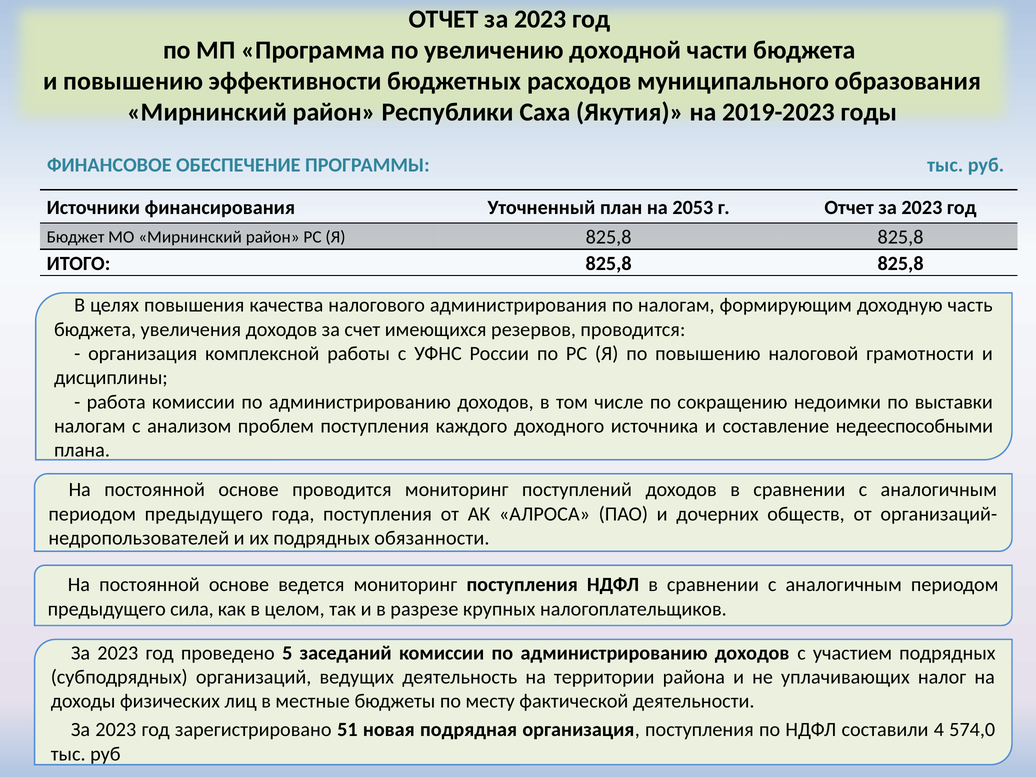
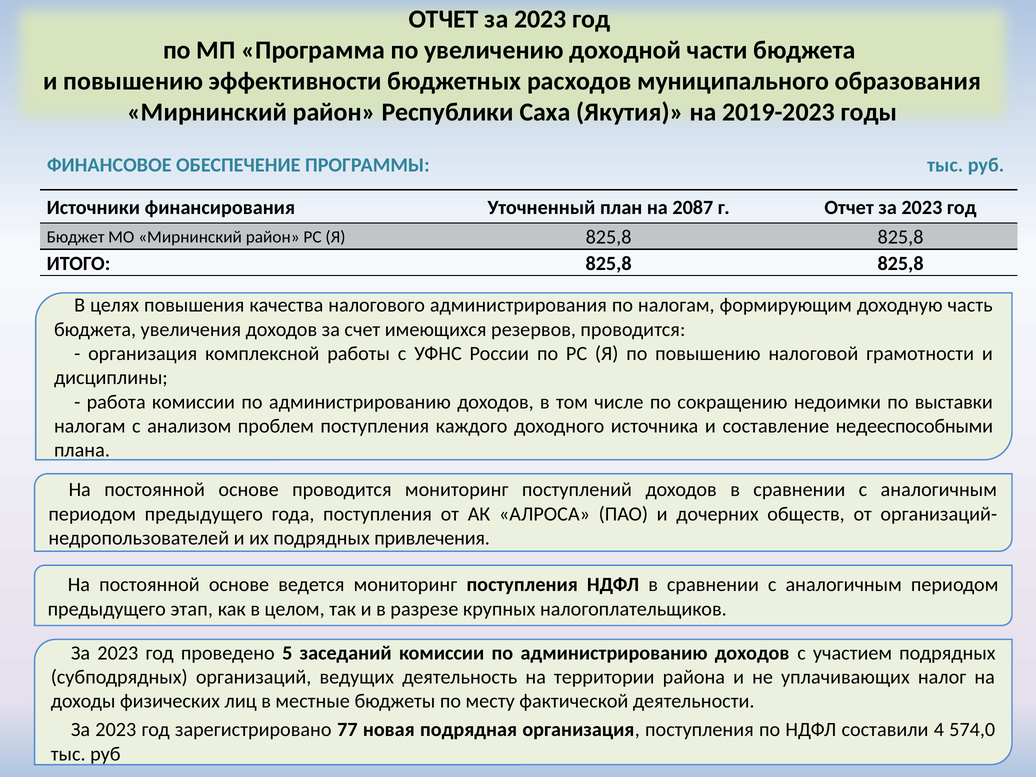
2053: 2053 -> 2087
обязанности: обязанности -> привлечения
сила: сила -> этап
51: 51 -> 77
